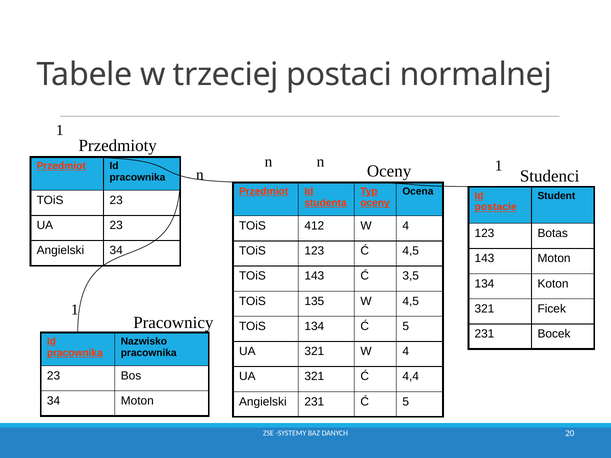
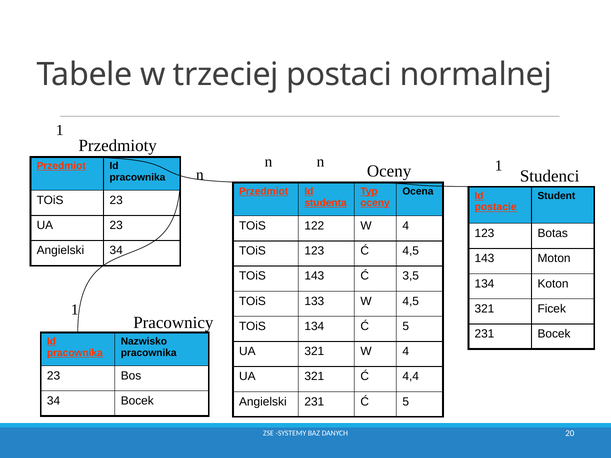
412: 412 -> 122
135: 135 -> 133
34 Moton: Moton -> Bocek
